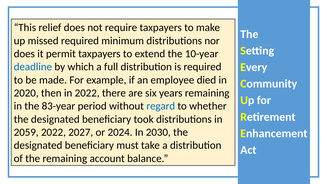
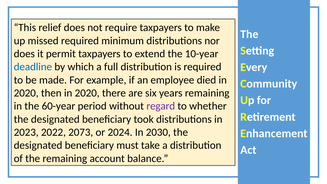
then in 2022: 2022 -> 2020
83-year: 83-year -> 60-year
regard colour: blue -> purple
2059: 2059 -> 2023
2027: 2027 -> 2073
